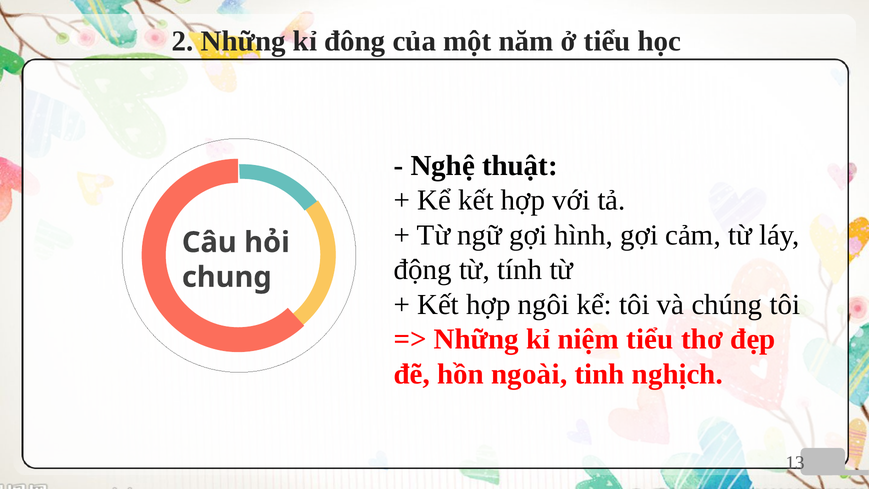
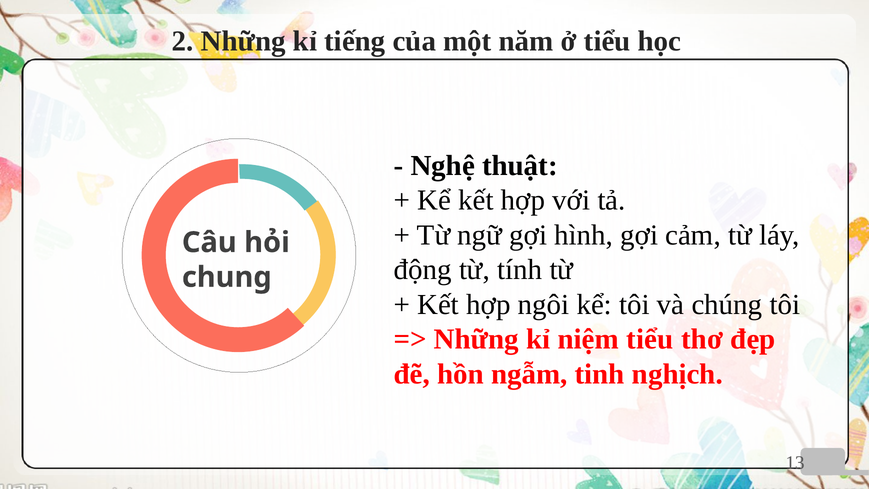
đông: đông -> tiếng
ngoài: ngoài -> ngẫm
